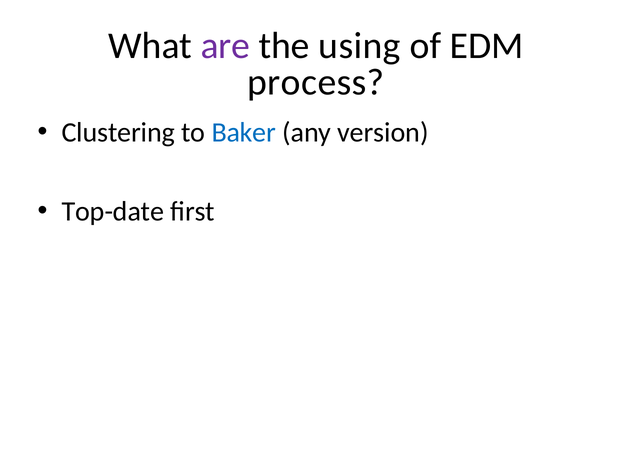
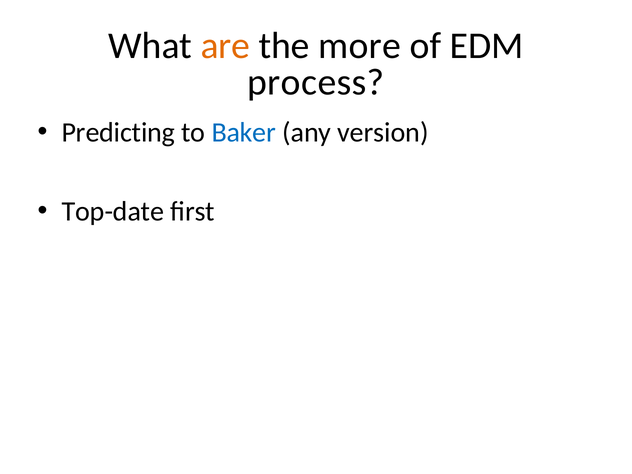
are colour: purple -> orange
using: using -> more
Clustering: Clustering -> Predicting
